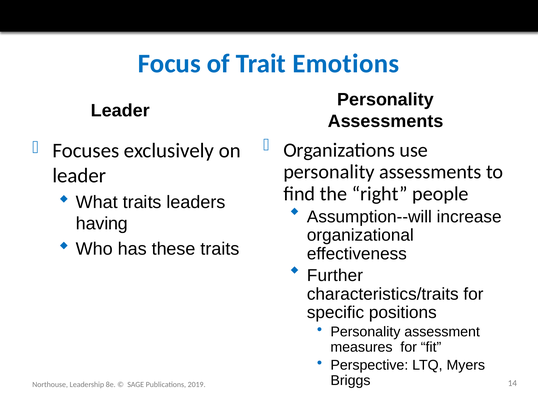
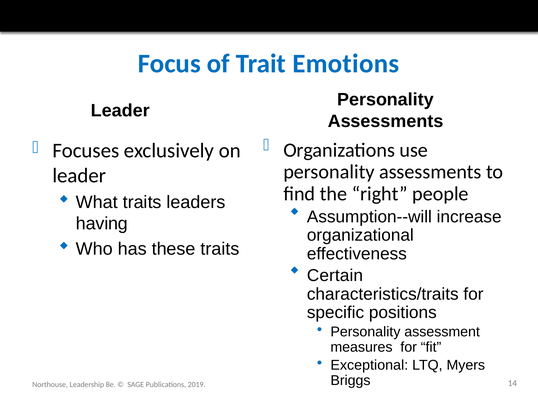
Further: Further -> Certain
Perspective: Perspective -> Exceptional
